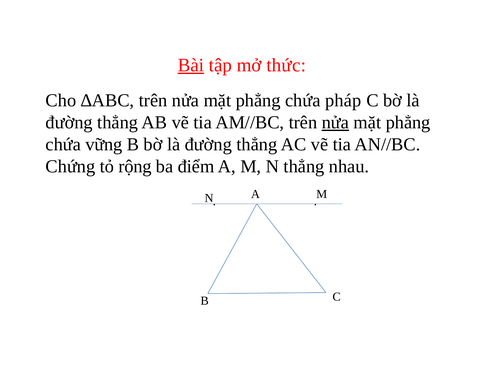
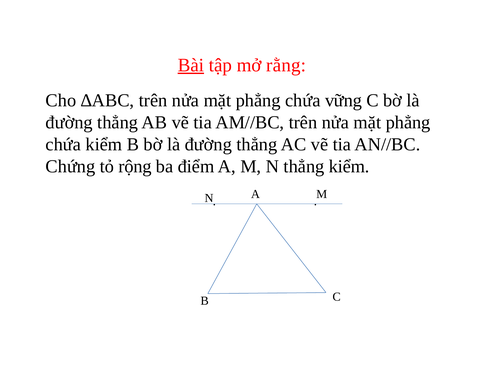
thức: thức -> rằng
pháp: pháp -> vững
nửa at (335, 122) underline: present -> none
chứa vững: vững -> kiểm
thẳng nhau: nhau -> kiểm
